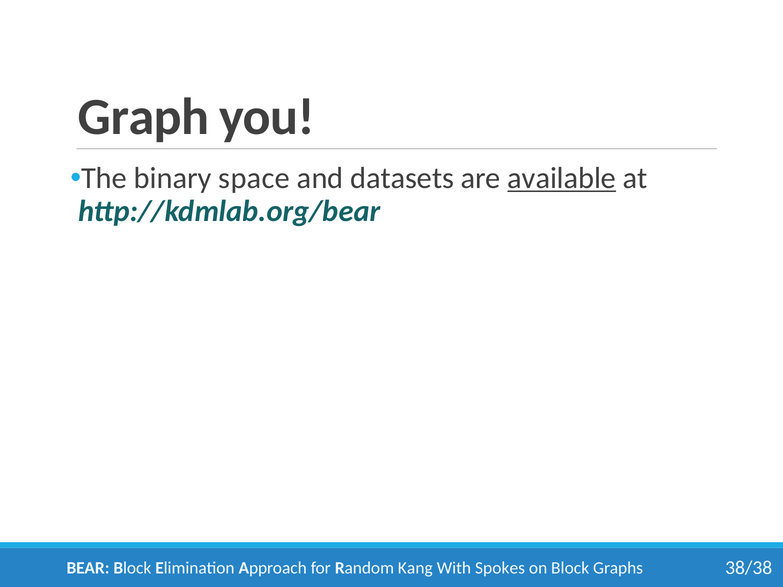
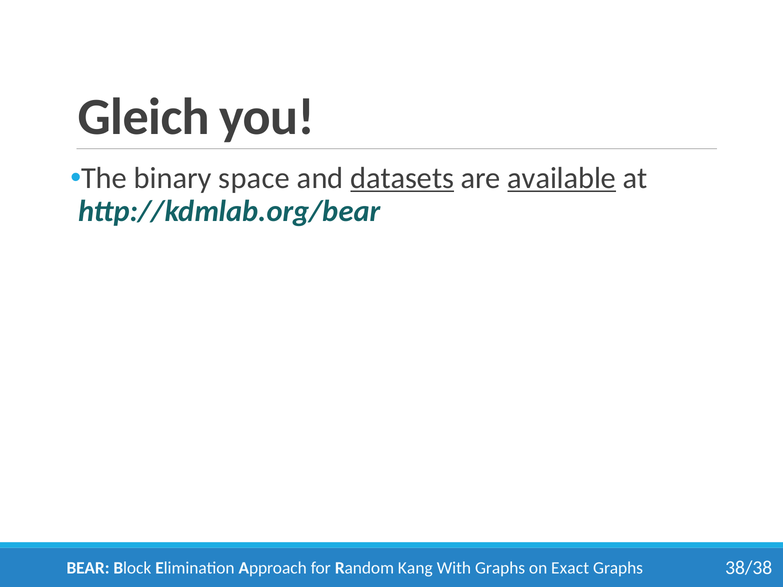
Graph: Graph -> Gleich
datasets underline: none -> present
With Spokes: Spokes -> Graphs
on Block: Block -> Exact
